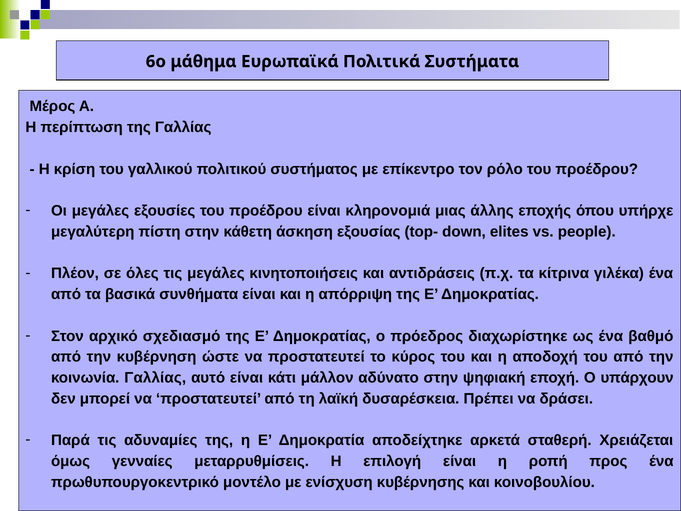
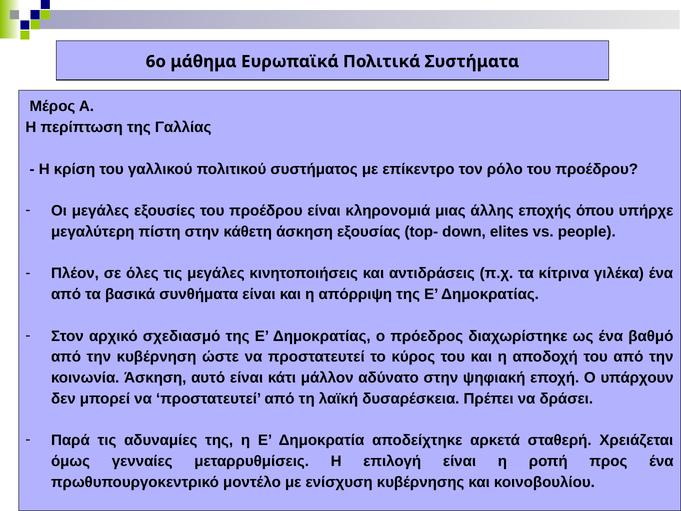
κοινωνία Γαλλίας: Γαλλίας -> Άσκηση
